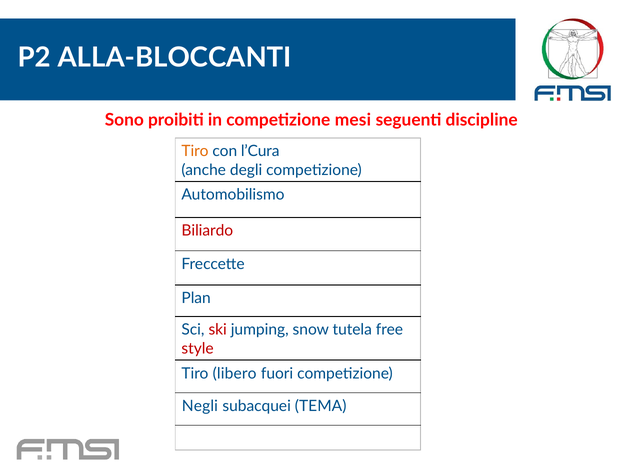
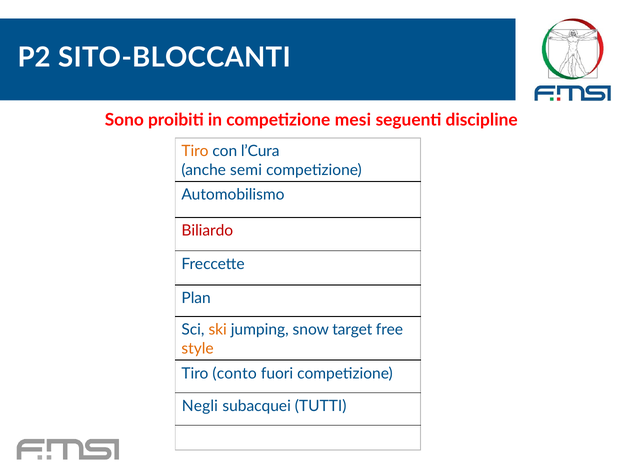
ALLA-BLOCCANTI: ALLA-BLOCCANTI -> SITO-BLOCCANTI
degli: degli -> semi
ski colour: red -> orange
tutela: tutela -> target
style colour: red -> orange
libero: libero -> conto
TEMA: TEMA -> TUTTI
